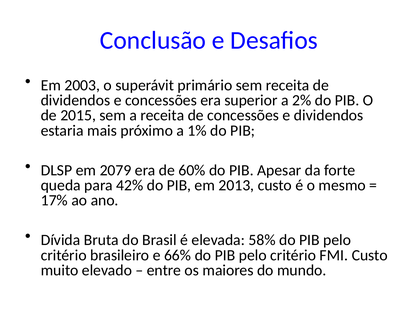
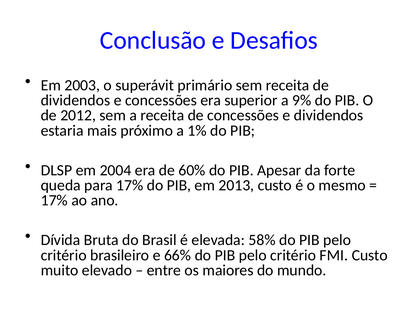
2%: 2% -> 9%
2015: 2015 -> 2012
2079: 2079 -> 2004
para 42%: 42% -> 17%
